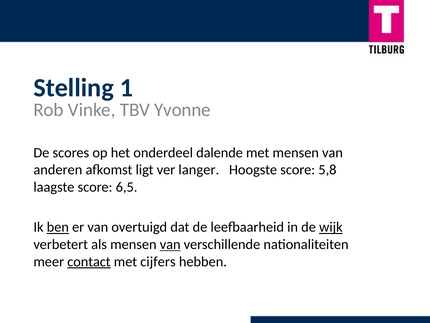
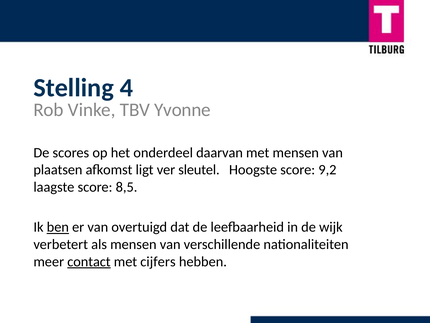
1: 1 -> 4
dalende: dalende -> daarvan
anderen: anderen -> plaatsen
langer: langer -> sleutel
5,8: 5,8 -> 9,2
6,5: 6,5 -> 8,5
wijk underline: present -> none
van at (170, 244) underline: present -> none
